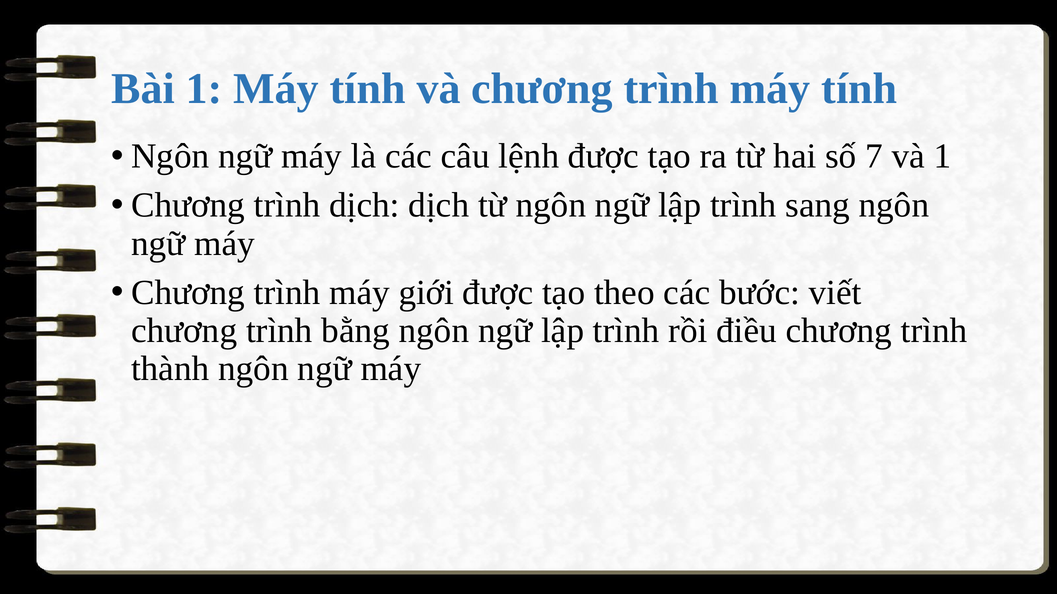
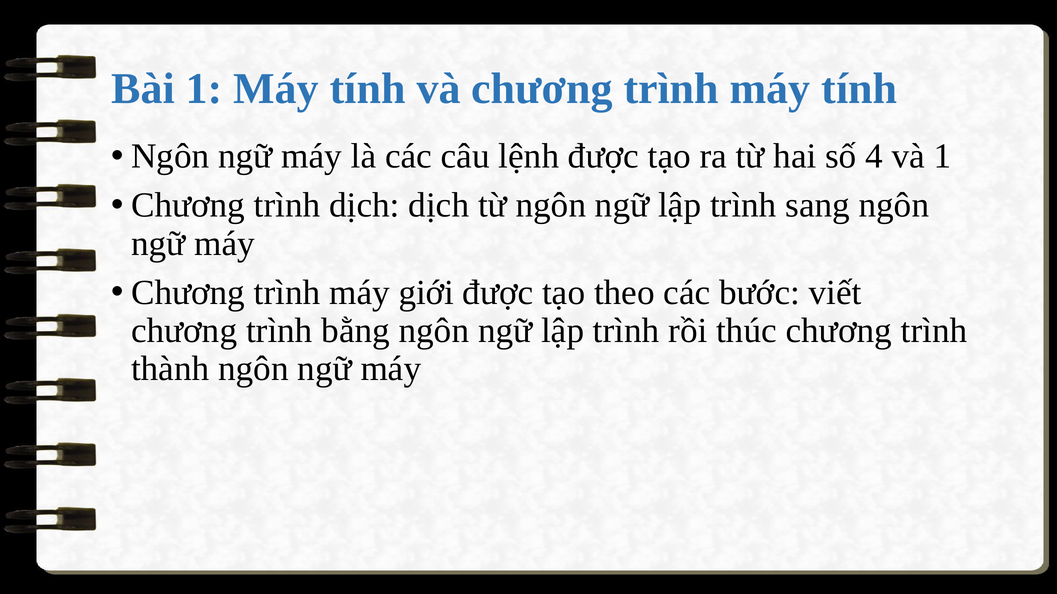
7: 7 -> 4
điều: điều -> thúc
